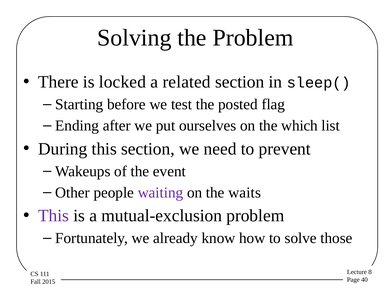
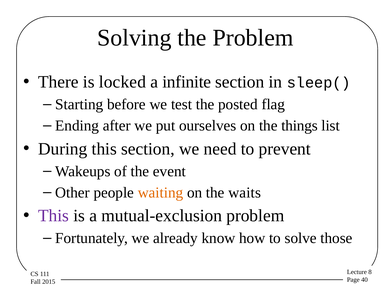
related: related -> infinite
which: which -> things
waiting colour: purple -> orange
